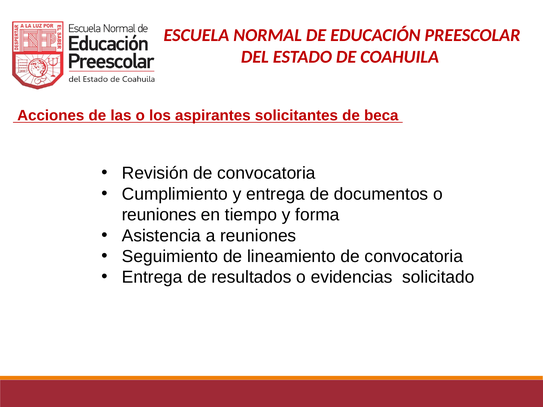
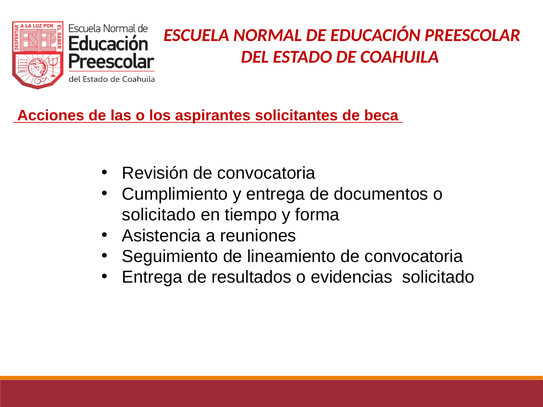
reuniones at (159, 215): reuniones -> solicitado
